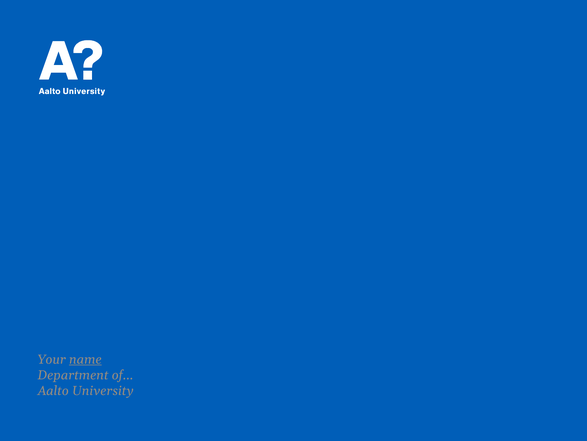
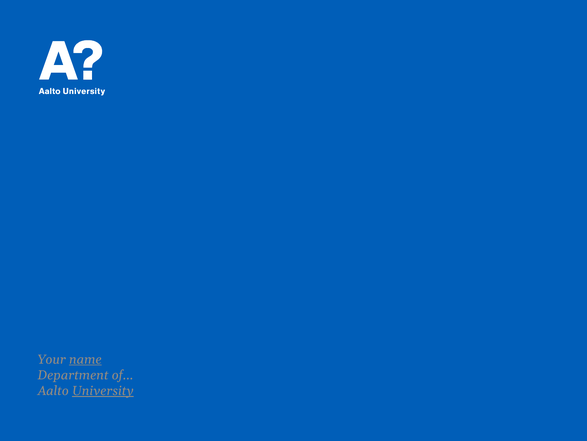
University underline: none -> present
